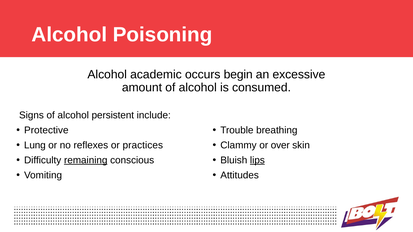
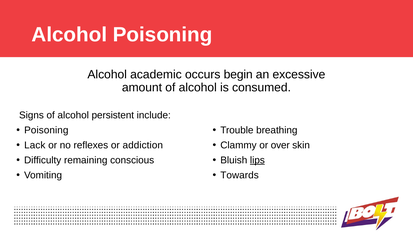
Protective at (46, 130): Protective -> Poisoning
Lung: Lung -> Lack
practices: practices -> addiction
remaining underline: present -> none
Attitudes: Attitudes -> Towards
